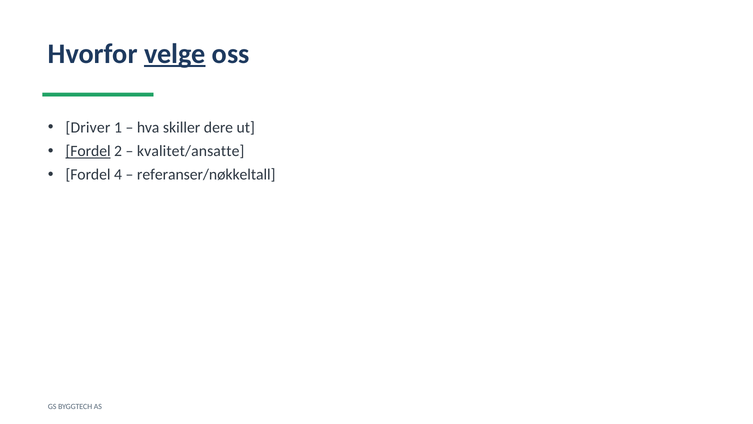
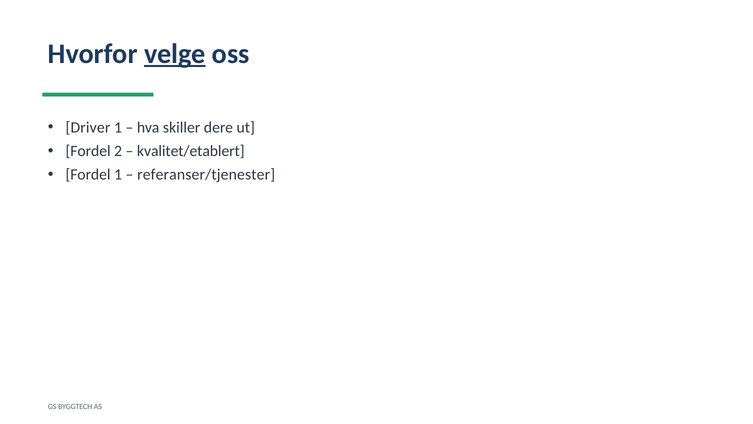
Fordel at (88, 151) underline: present -> none
kvalitet/ansatte: kvalitet/ansatte -> kvalitet/etablert
Fordel 4: 4 -> 1
referanser/nøkkeltall: referanser/nøkkeltall -> referanser/tjenester
